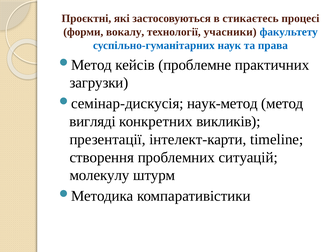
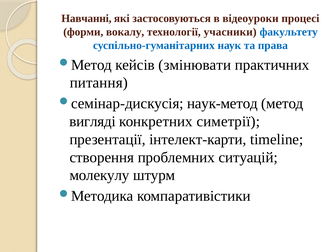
Проєктні: Проєктні -> Навчанні
стикаєтесь: стикаєтесь -> відеоуроки
проблемне: проблемне -> змінювати
загрузки: загрузки -> питання
викликів: викликів -> симетрії
